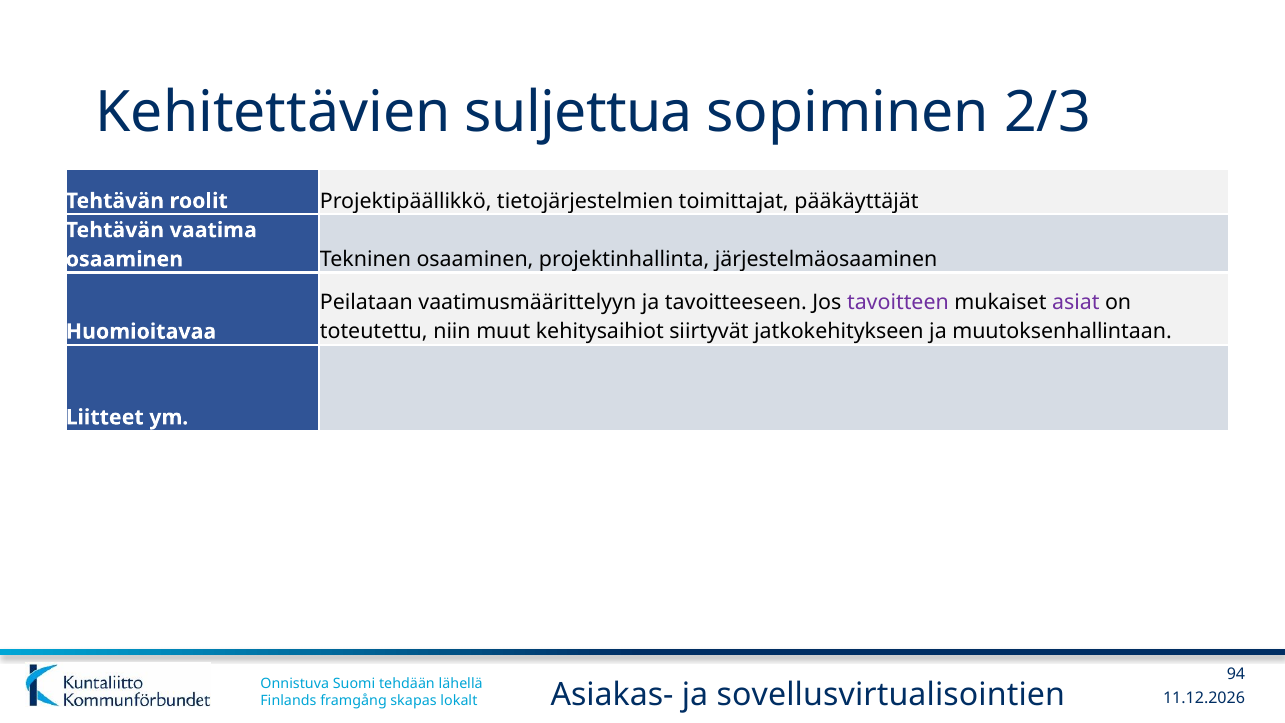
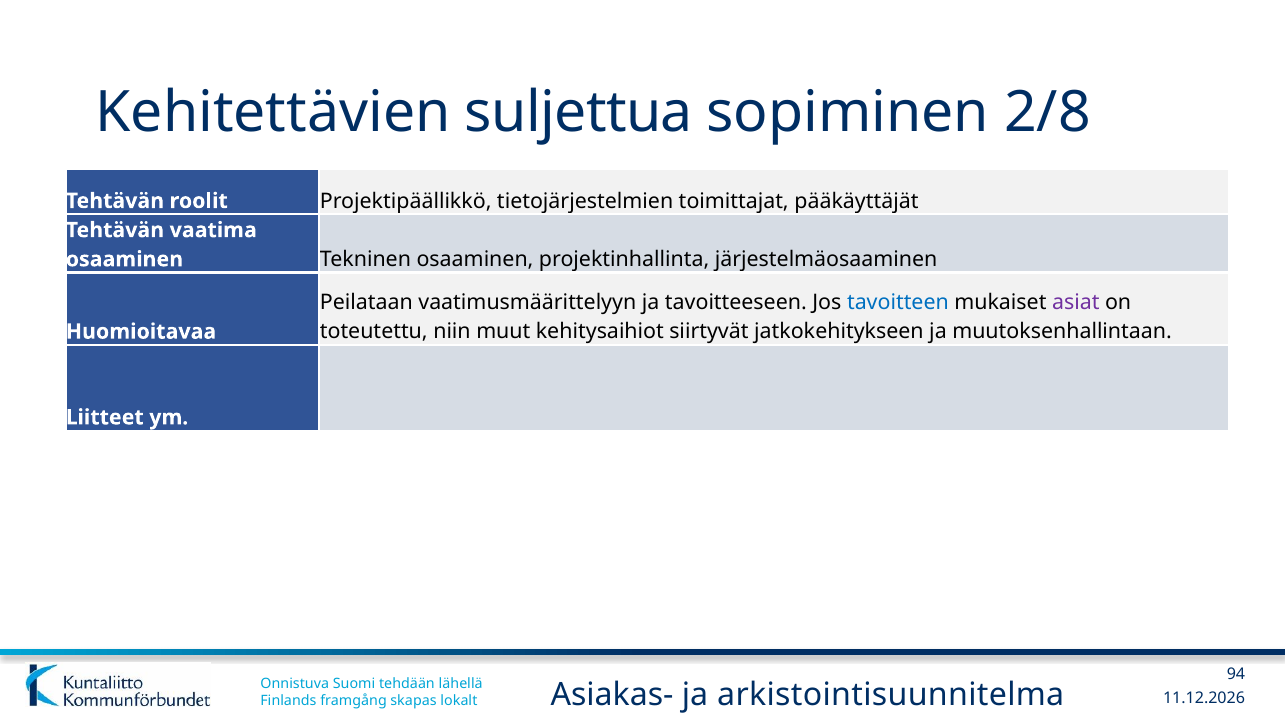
2/3: 2/3 -> 2/8
tavoitteen colour: purple -> blue
sovellusvirtualisointien: sovellusvirtualisointien -> arkistointisuunnitelma
